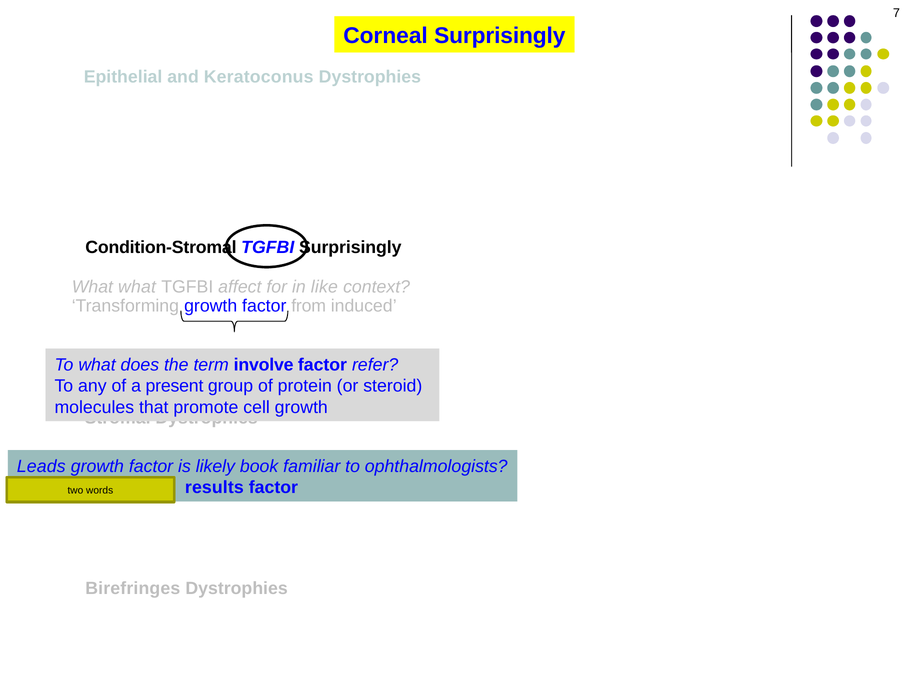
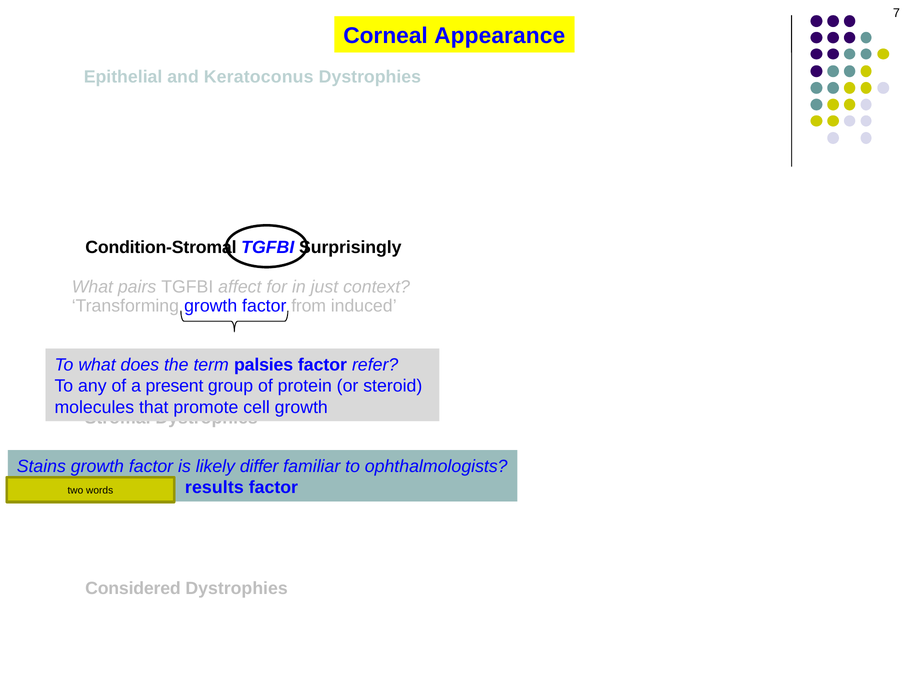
Corneal Surprisingly: Surprisingly -> Appearance
What what: what -> pairs
like: like -> just
involve: involve -> palsies
Leads: Leads -> Stains
book: book -> differ
Birefringes: Birefringes -> Considered
